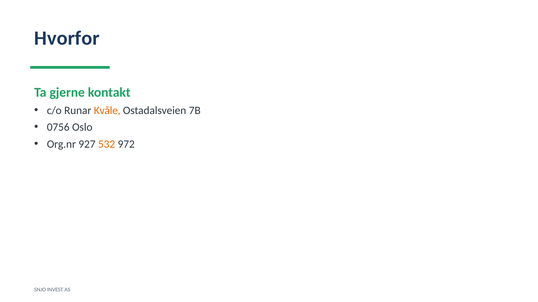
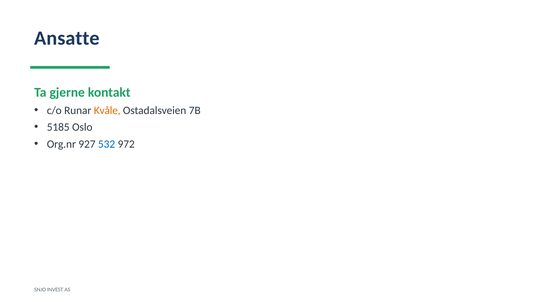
Hvorfor: Hvorfor -> Ansatte
0756: 0756 -> 5185
532 colour: orange -> blue
